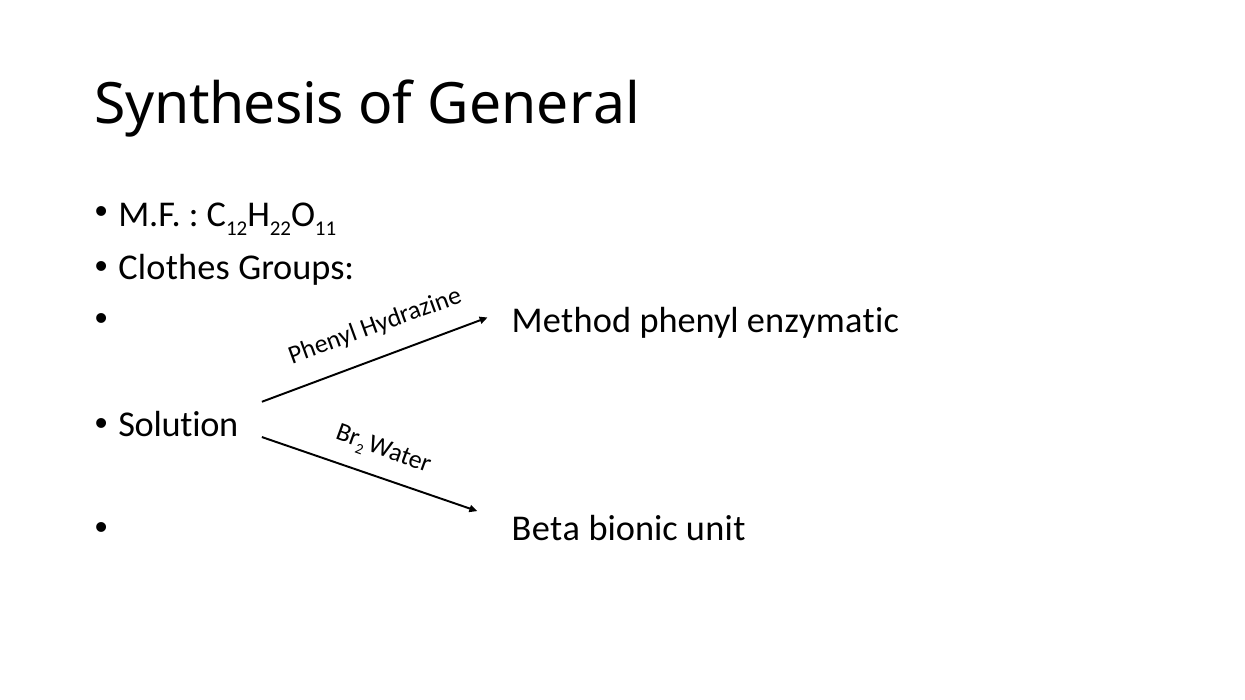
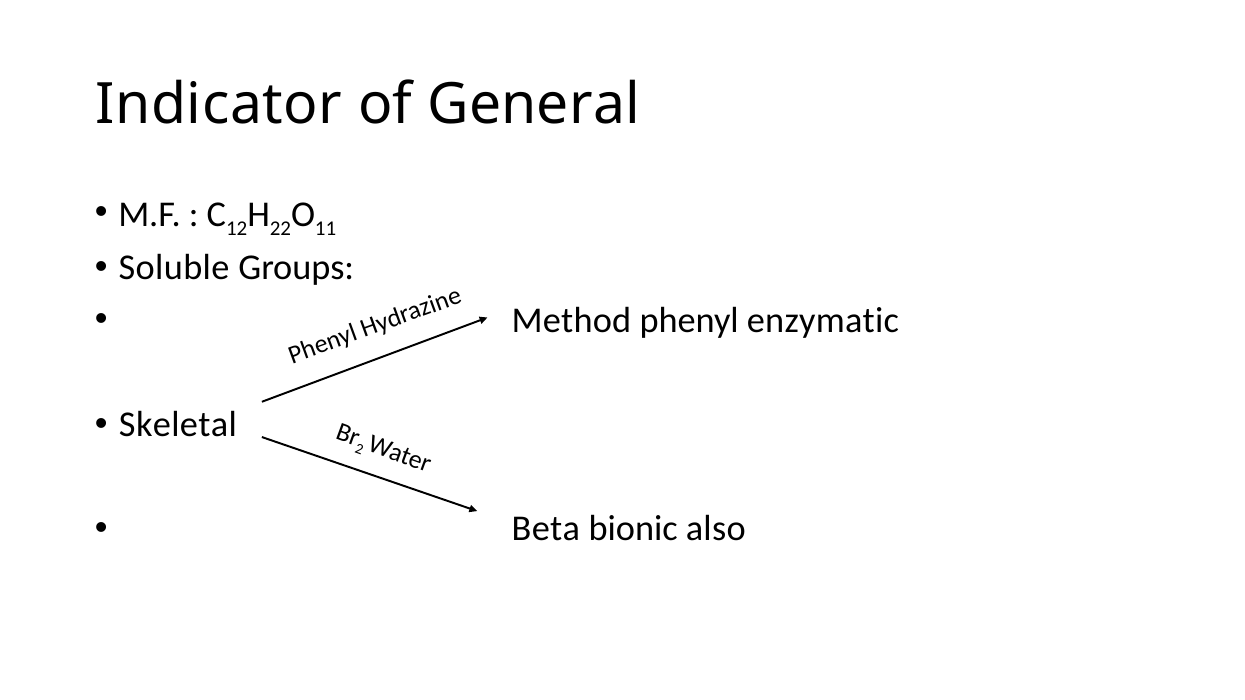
Synthesis: Synthesis -> Indicator
Clothes: Clothes -> Soluble
Solution: Solution -> Skeletal
unit: unit -> also
